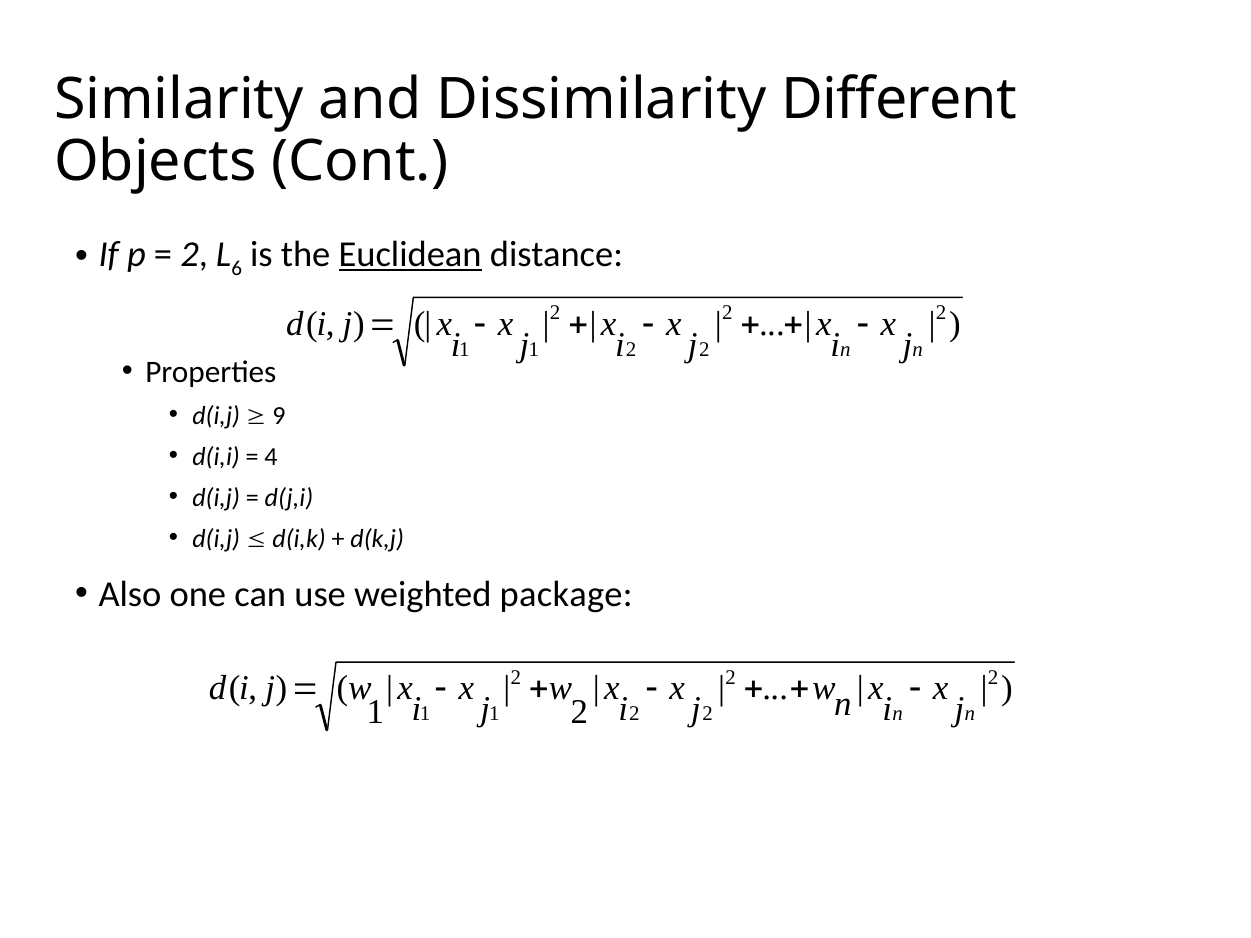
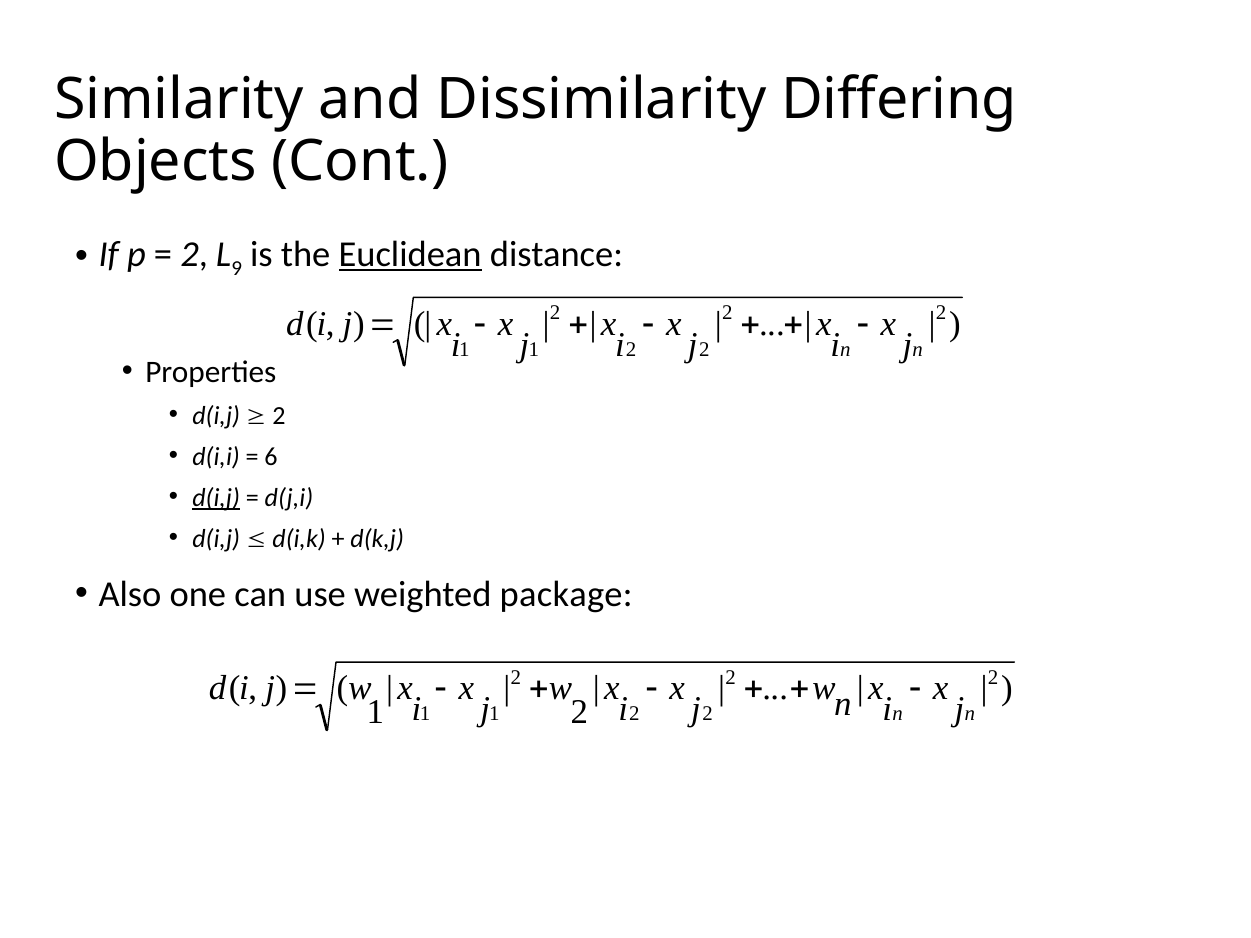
Different: Different -> Differing
6: 6 -> 9
9 at (279, 416): 9 -> 2
4: 4 -> 6
d(i,j at (216, 498) underline: none -> present
